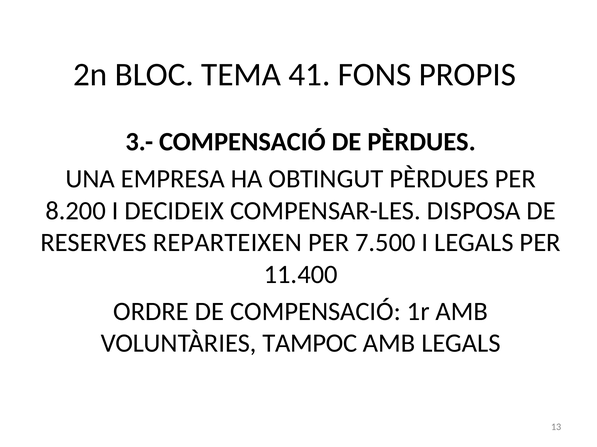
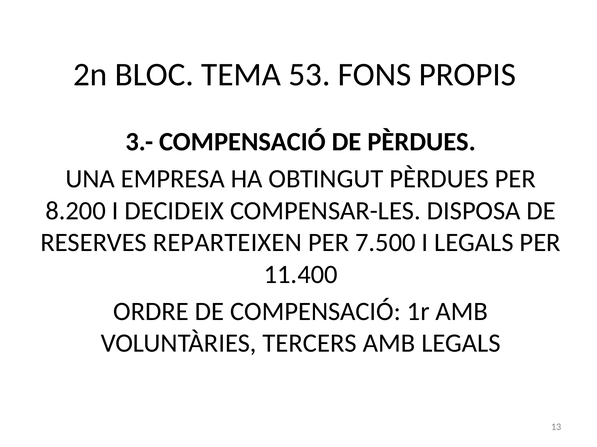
41: 41 -> 53
TAMPOC: TAMPOC -> TERCERS
